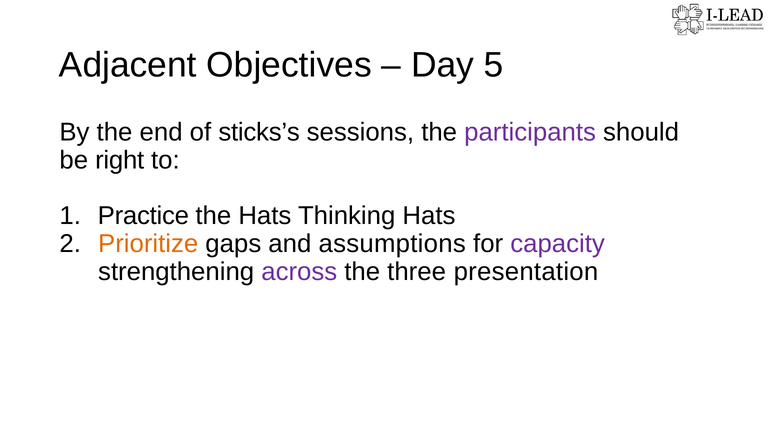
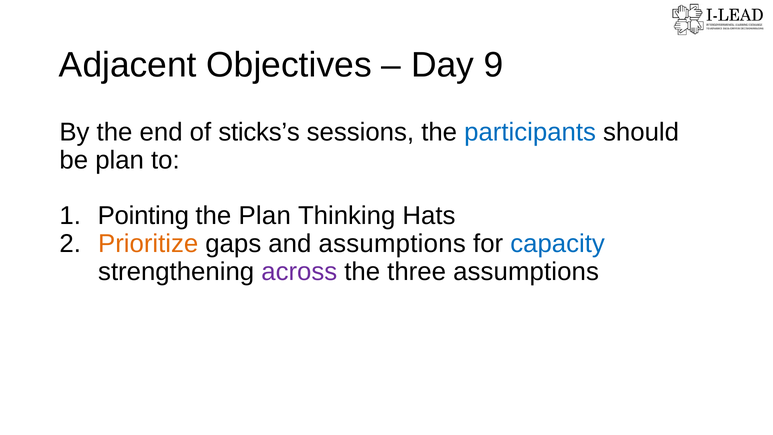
5: 5 -> 9
participants colour: purple -> blue
be right: right -> plan
Practice: Practice -> Pointing
the Hats: Hats -> Plan
capacity colour: purple -> blue
three presentation: presentation -> assumptions
